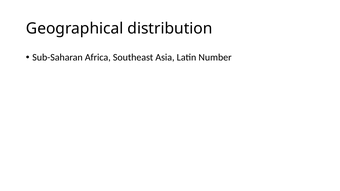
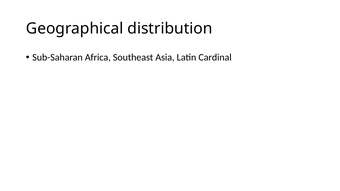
Number: Number -> Cardinal
